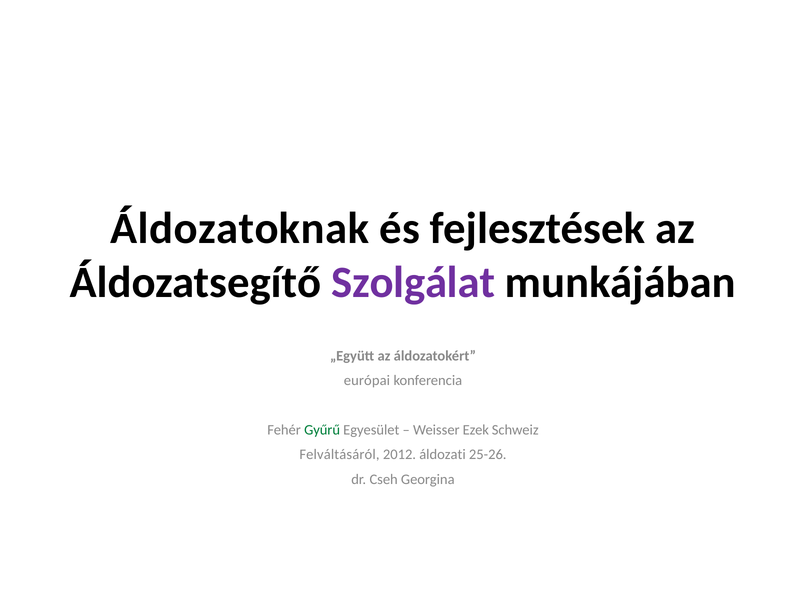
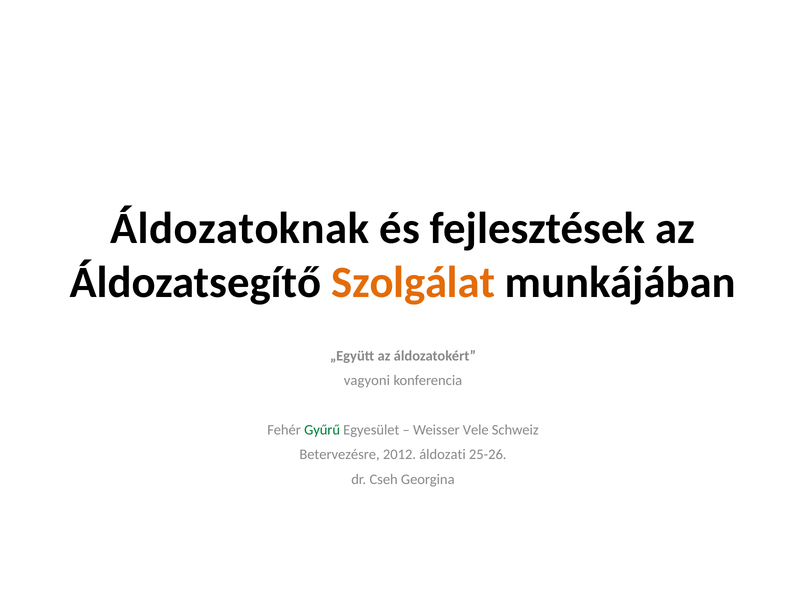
Szolgálat colour: purple -> orange
európai: európai -> vagyoni
Ezek: Ezek -> Vele
Felváltásáról: Felváltásáról -> Betervezésre
